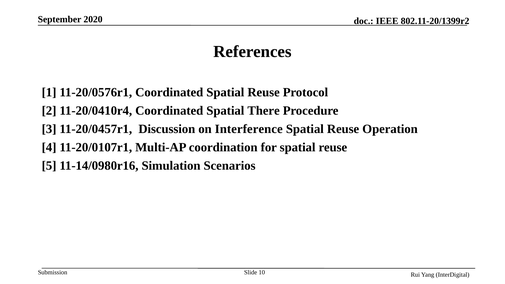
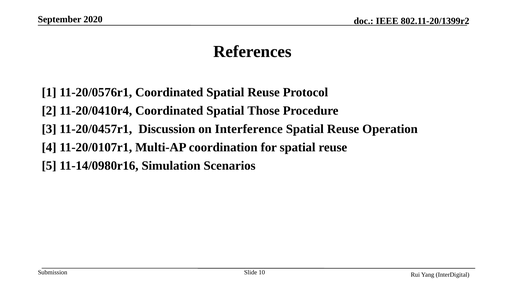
There: There -> Those
